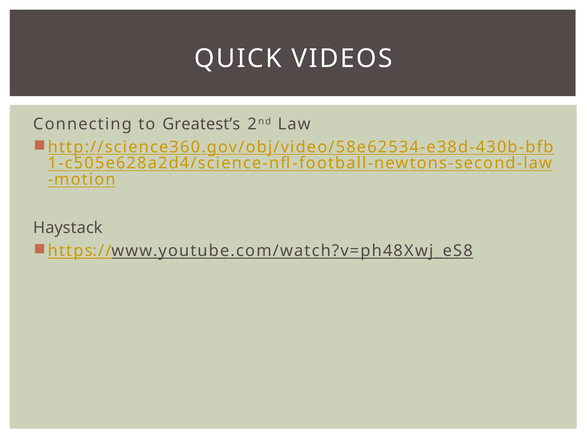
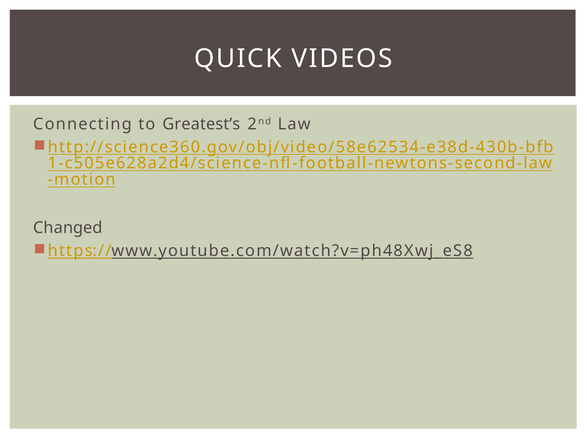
Haystack: Haystack -> Changed
